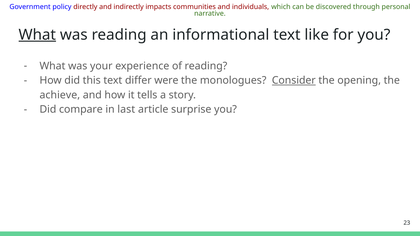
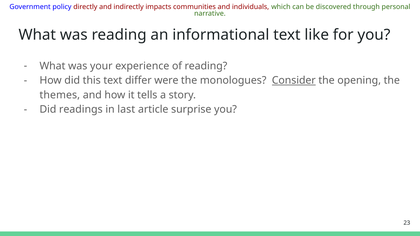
What at (37, 35) underline: present -> none
achieve: achieve -> themes
compare: compare -> readings
